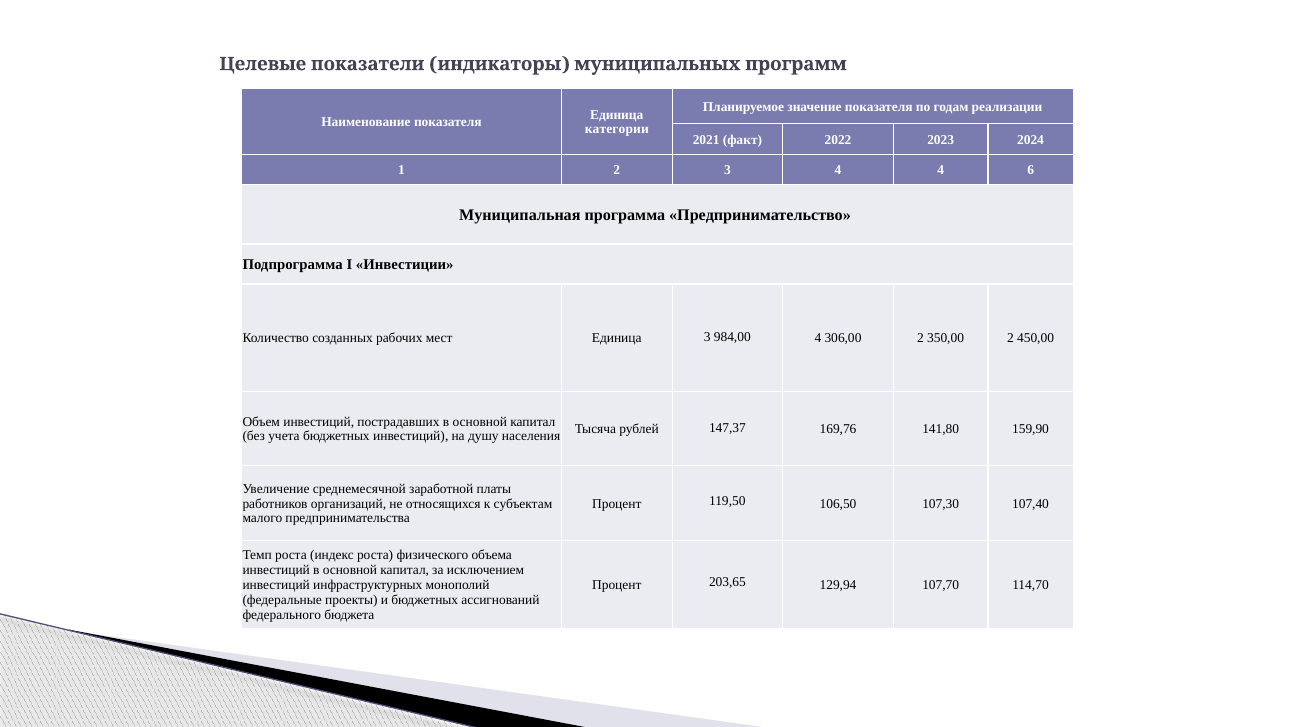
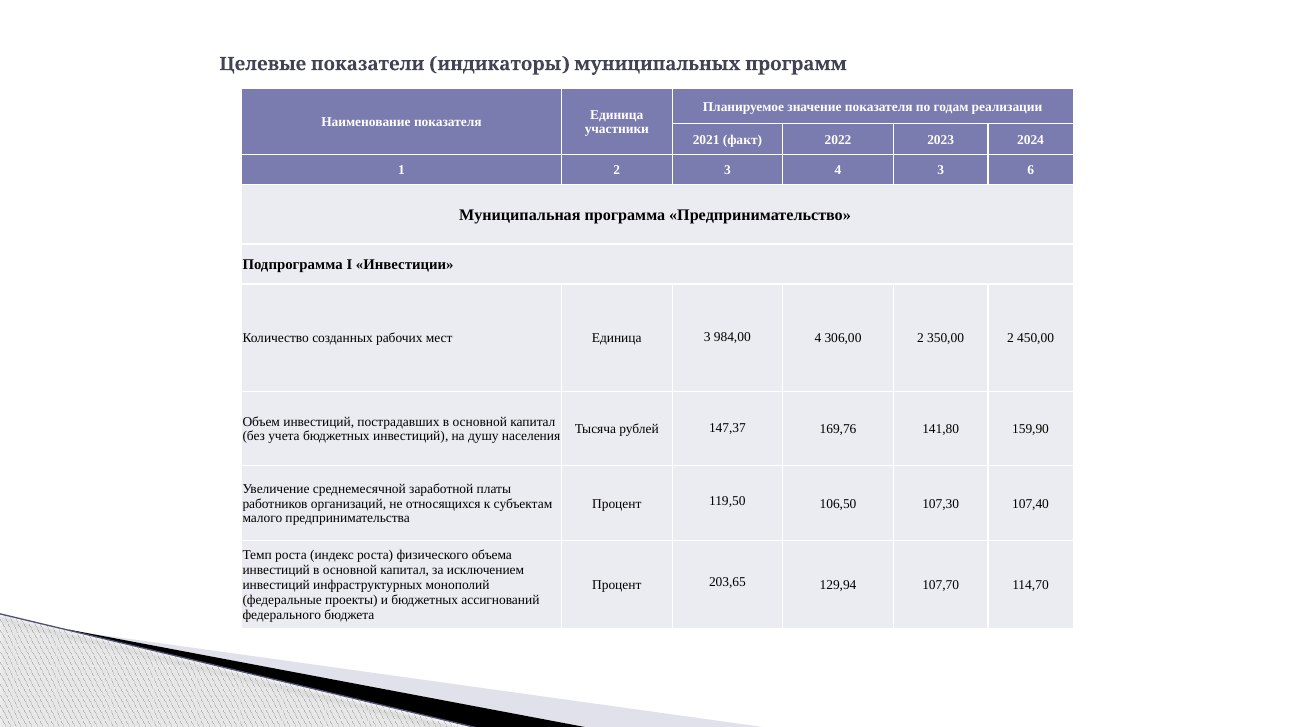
категории: категории -> участники
4 4: 4 -> 3
